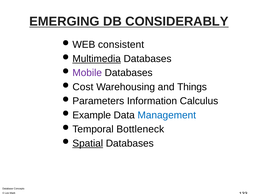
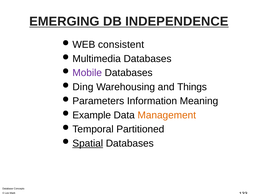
CONSIDERABLY: CONSIDERABLY -> INDEPENDENCE
Multimedia underline: present -> none
Cost: Cost -> Ding
Calculus: Calculus -> Meaning
Management colour: blue -> orange
Bottleneck: Bottleneck -> Partitioned
